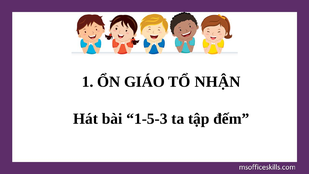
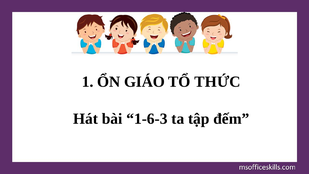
NHẬN: NHẬN -> THỨC
1-5-3: 1-5-3 -> 1-6-3
